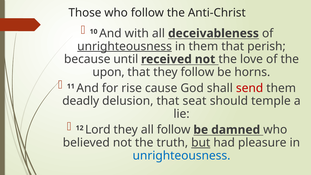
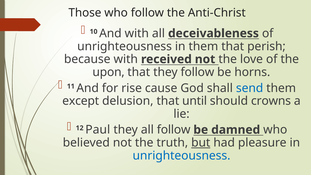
unrighteousness at (125, 46) underline: present -> none
because until: until -> with
send colour: red -> blue
deadly: deadly -> except
seat: seat -> until
temple: temple -> crowns
Lord: Lord -> Paul
